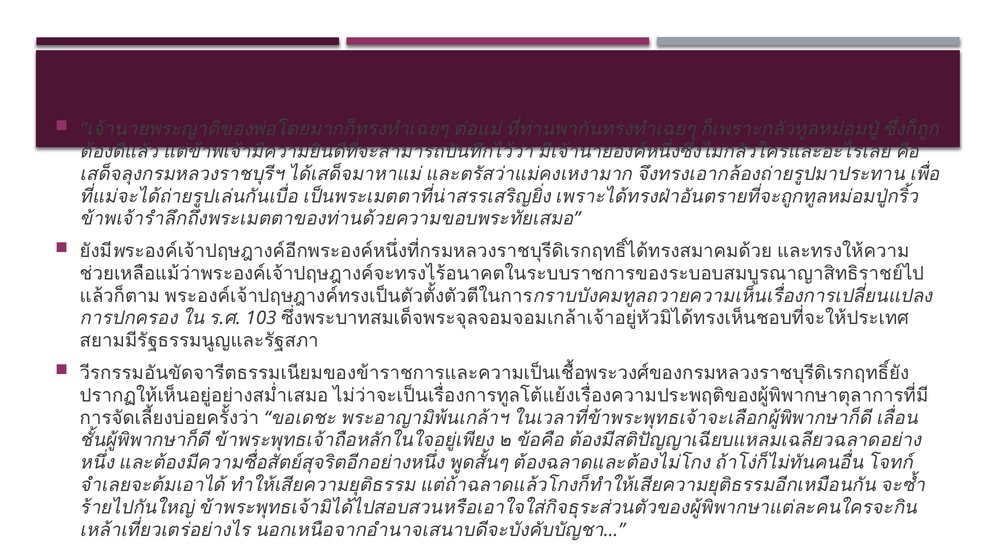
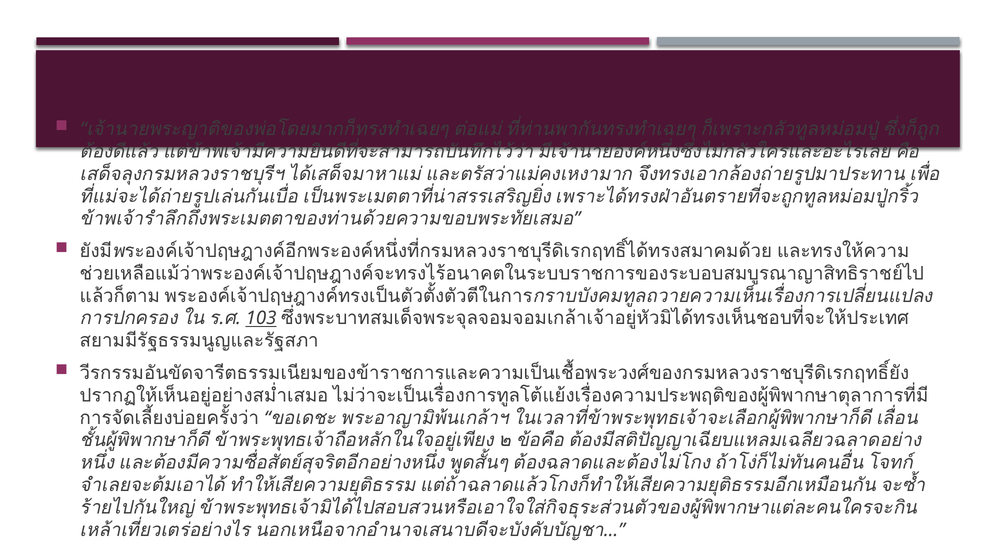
103 underline: none -> present
